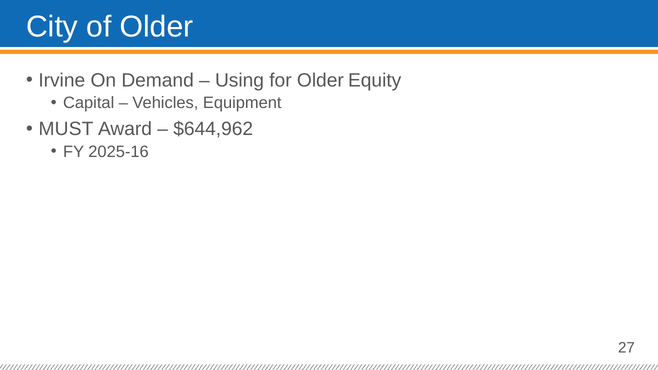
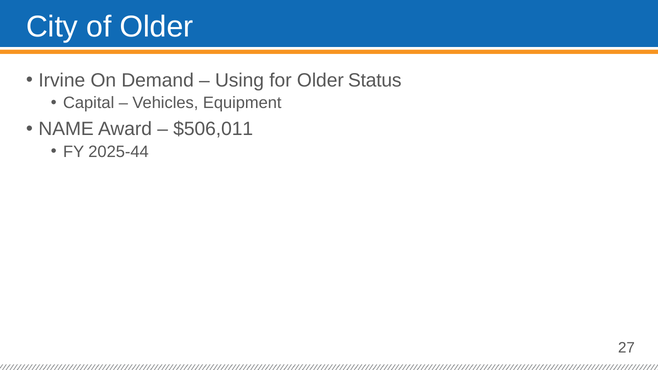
Equity: Equity -> Status
MUST: MUST -> NAME
$644,962: $644,962 -> $506,011
2025-16: 2025-16 -> 2025-44
